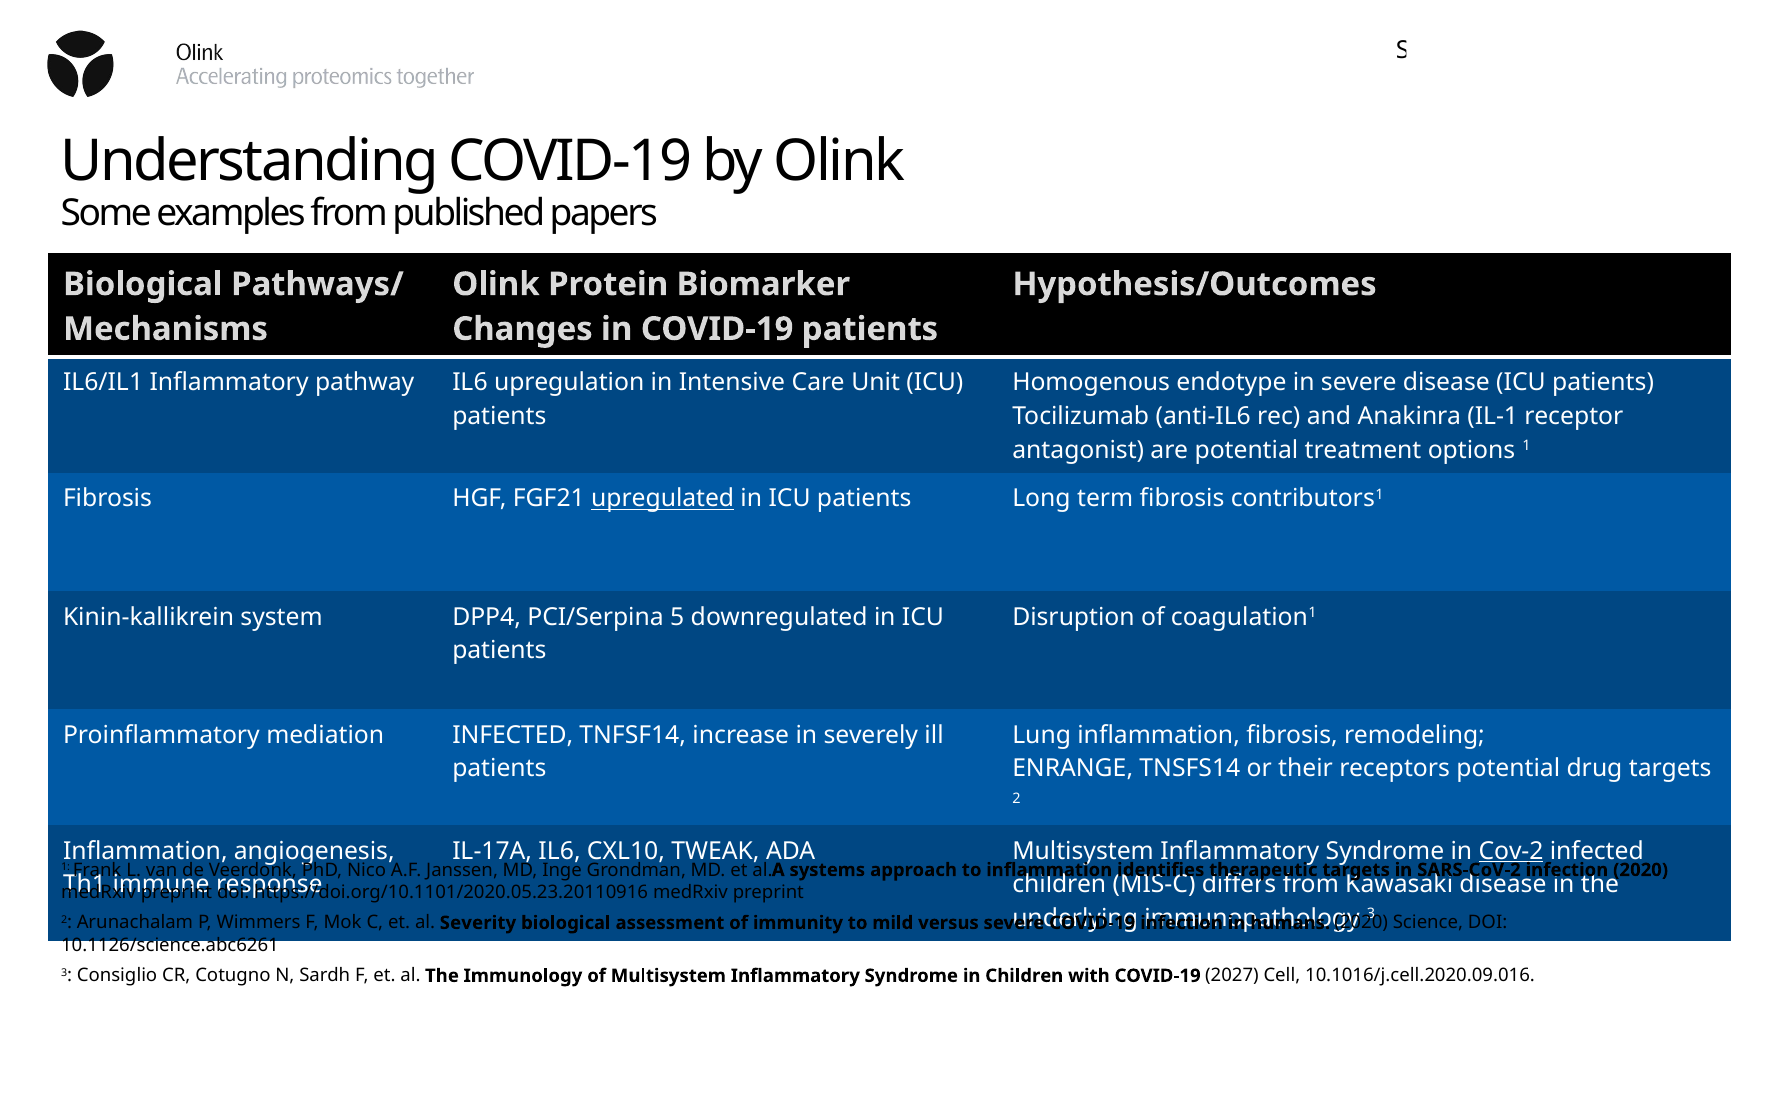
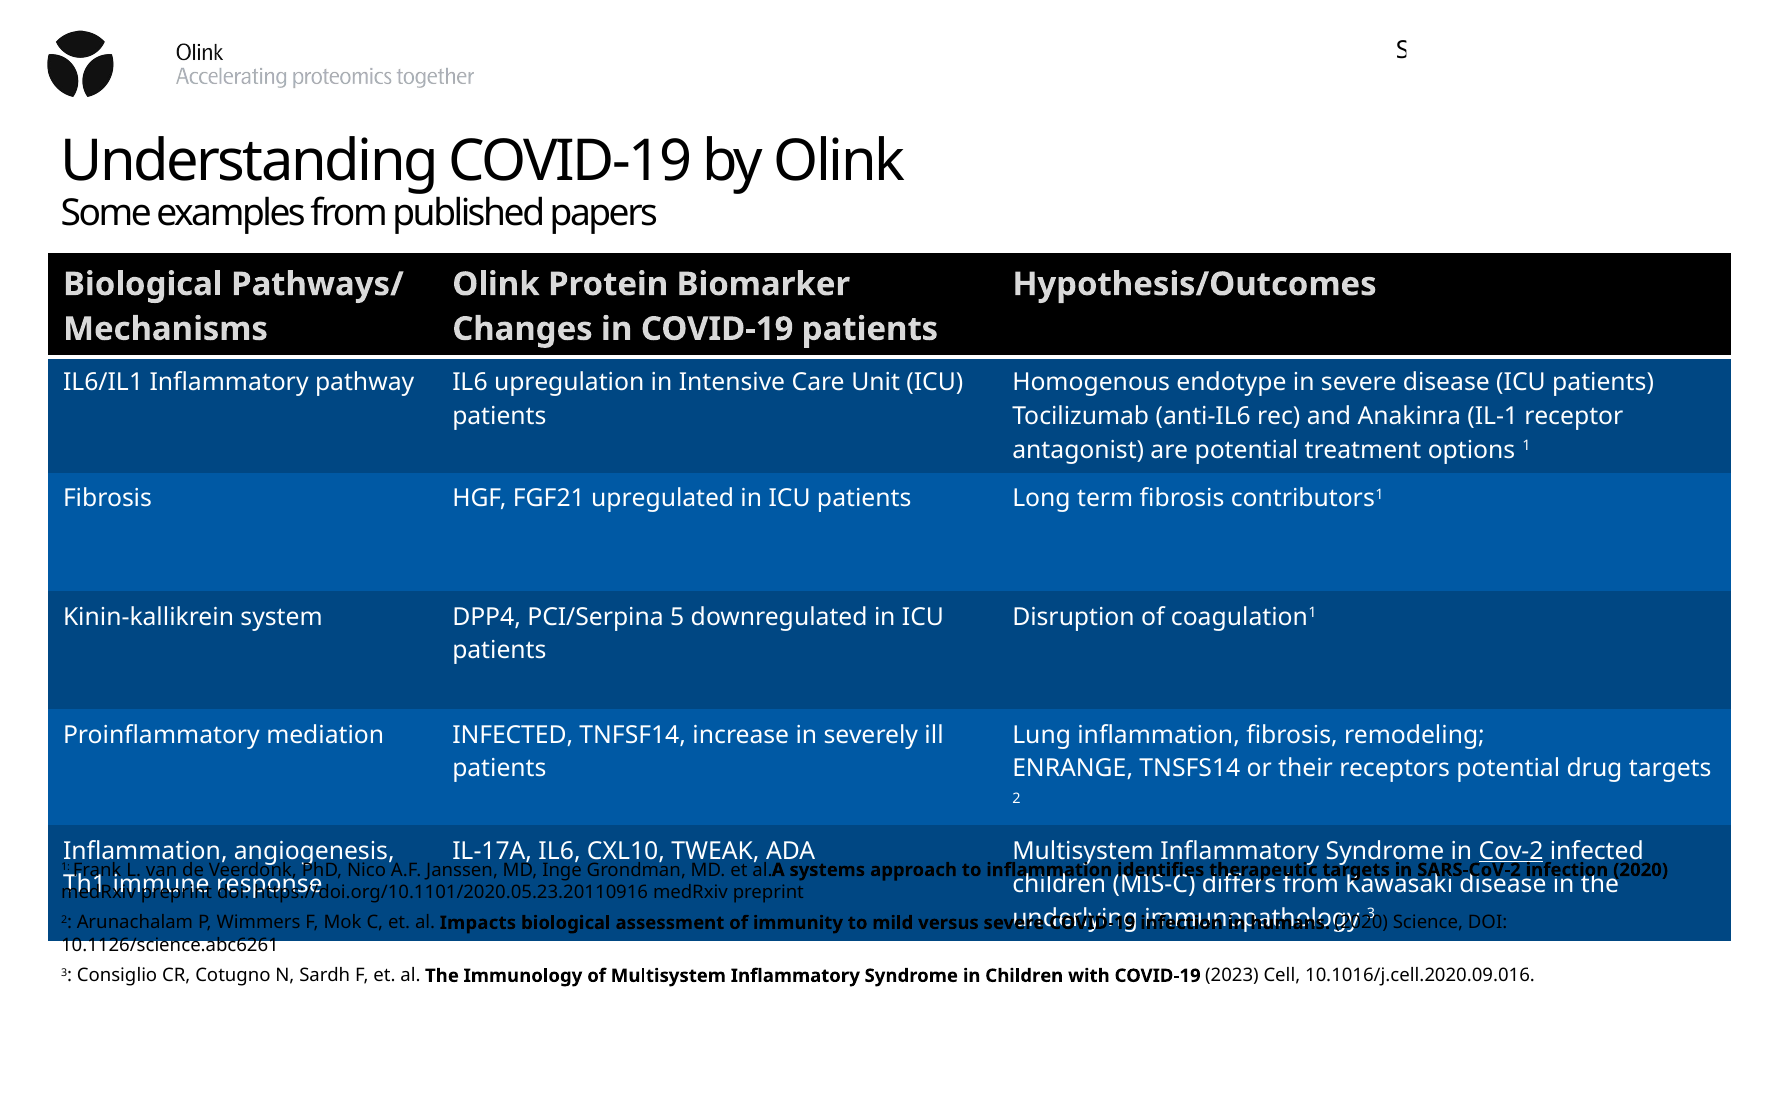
upregulated underline: present -> none
Severity: Severity -> Impacts
2027: 2027 -> 2023
